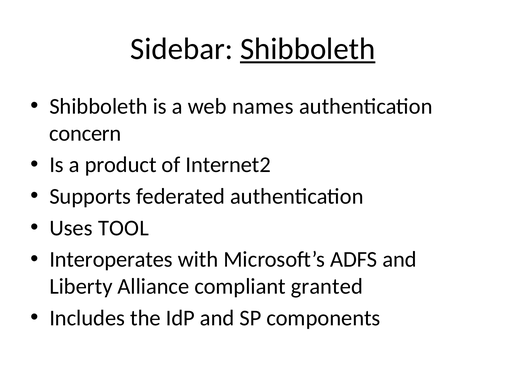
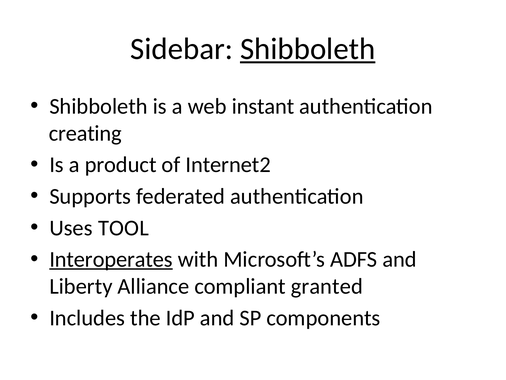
names: names -> instant
concern: concern -> creating
Interoperates underline: none -> present
